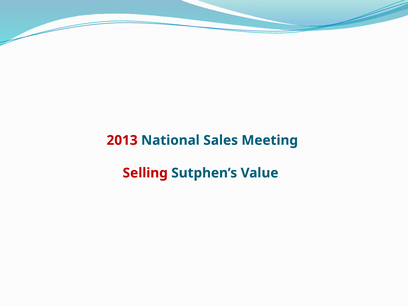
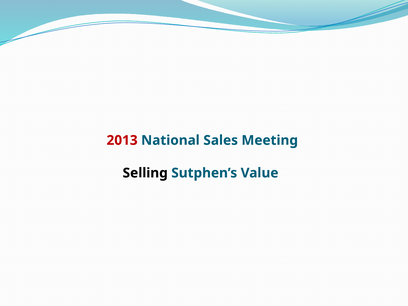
Selling colour: red -> black
